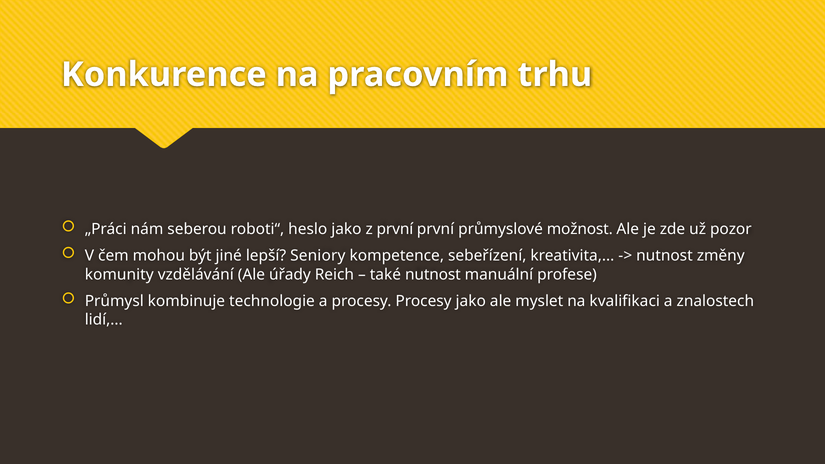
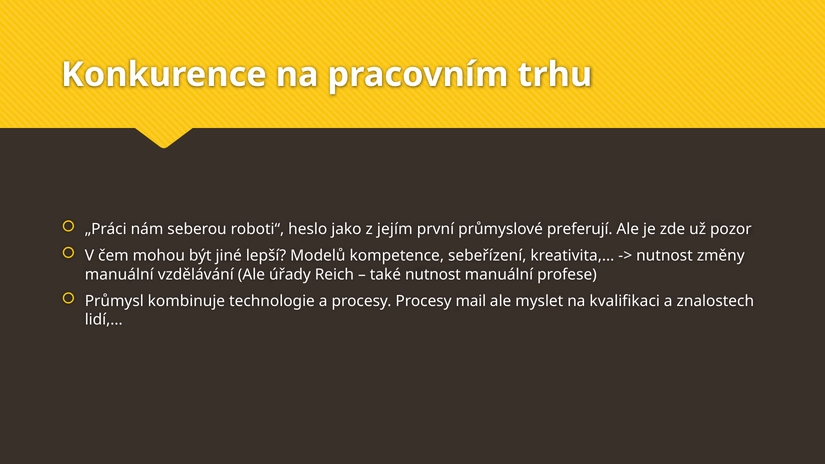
z první: první -> jejím
možnost: možnost -> preferují
Seniory: Seniory -> Modelů
komunity at (119, 274): komunity -> manuální
Procesy jako: jako -> mail
